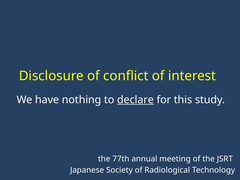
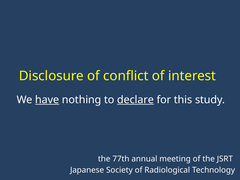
have underline: none -> present
